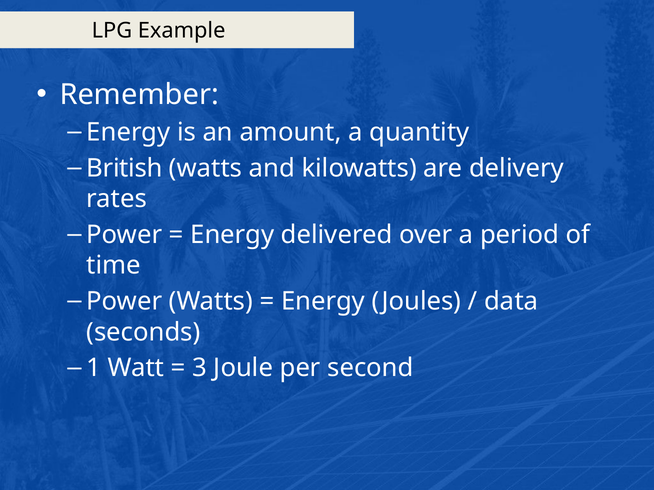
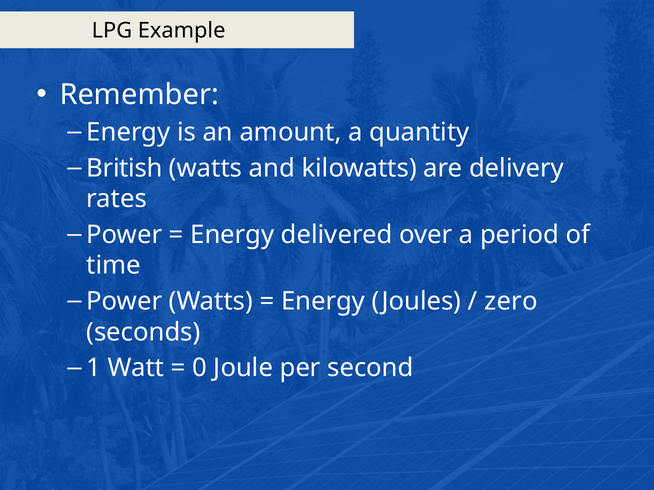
data: data -> zero
3: 3 -> 0
